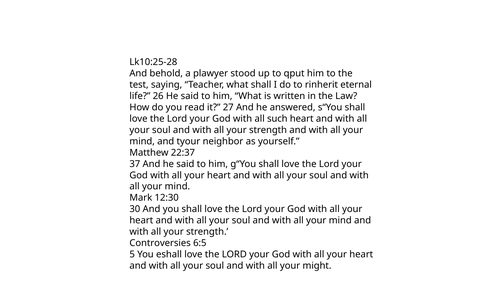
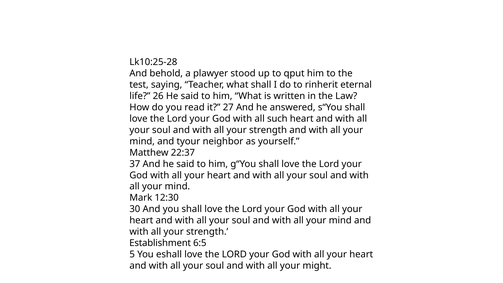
Controversies: Controversies -> Establishment
